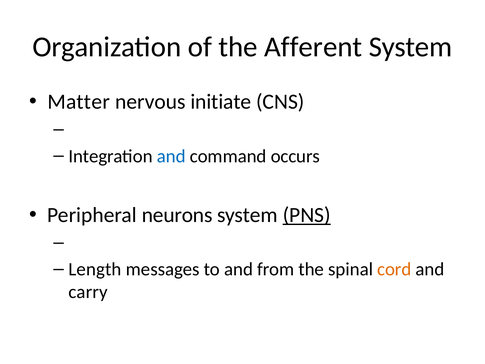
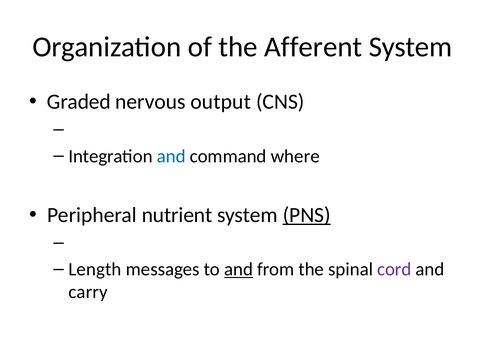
Matter: Matter -> Graded
initiate: initiate -> output
occurs: occurs -> where
neurons: neurons -> nutrient
and at (239, 269) underline: none -> present
cord colour: orange -> purple
